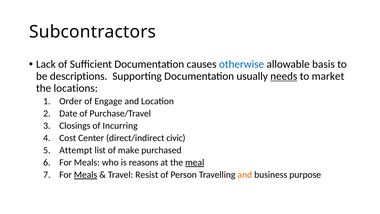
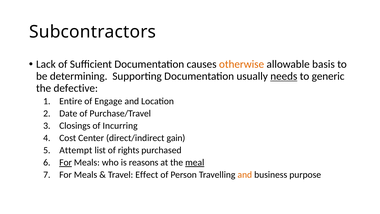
otherwise colour: blue -> orange
descriptions: descriptions -> determining
market: market -> generic
locations: locations -> defective
Order: Order -> Entire
civic: civic -> gain
make: make -> rights
For at (66, 162) underline: none -> present
Meals at (86, 175) underline: present -> none
Resist: Resist -> Effect
